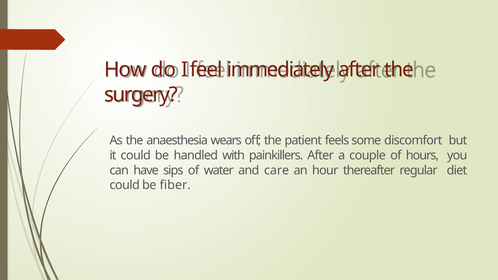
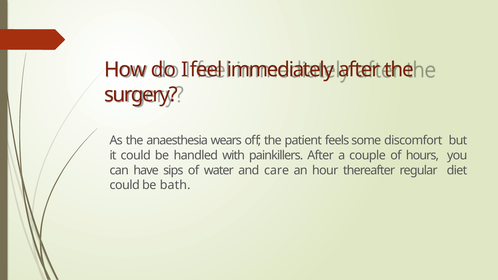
fiber: fiber -> bath
